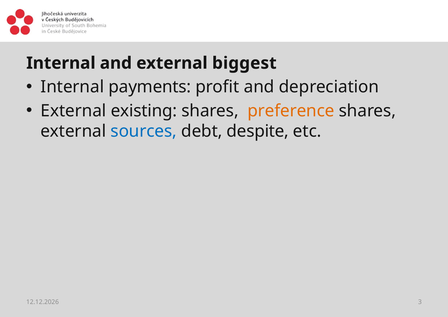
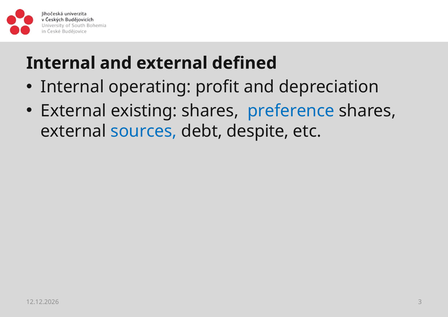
biggest: biggest -> defined
payments: payments -> operating
preference colour: orange -> blue
